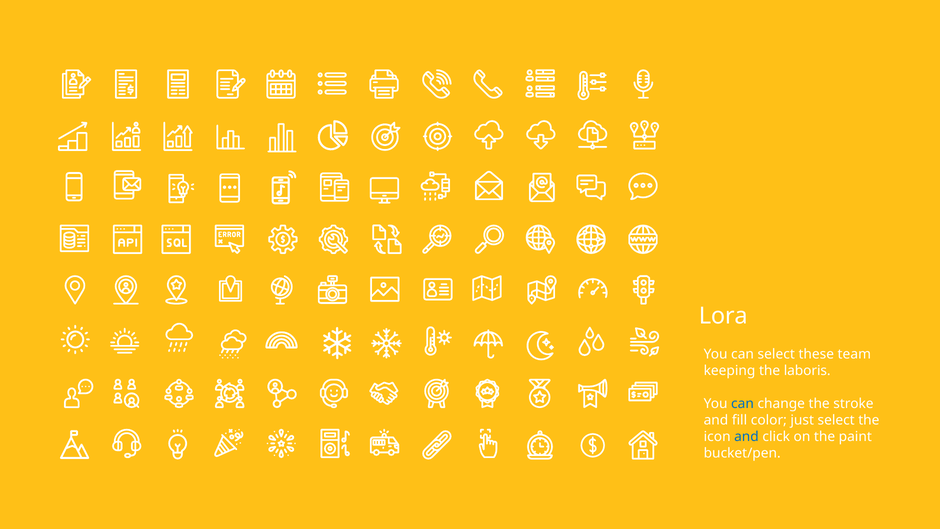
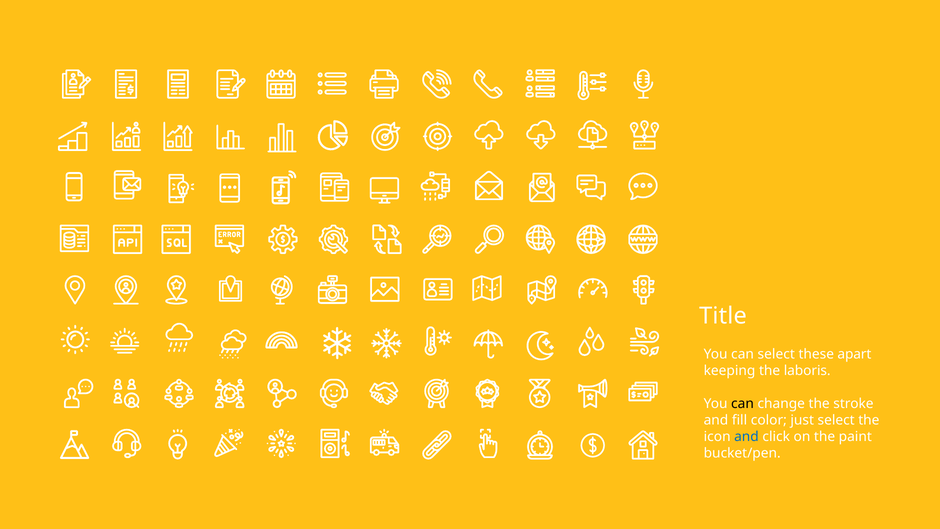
Lora: Lora -> Title
team: team -> apart
can at (742, 404) colour: blue -> black
